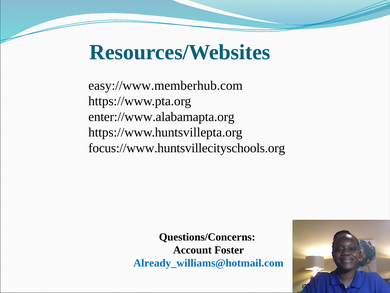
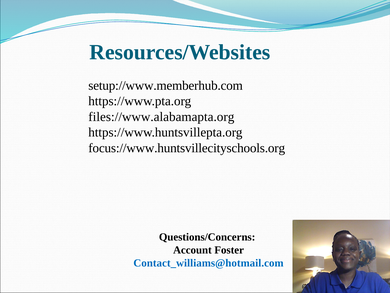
easy://www.memberhub.com: easy://www.memberhub.com -> setup://www.memberhub.com
enter://www.alabamapta.org: enter://www.alabamapta.org -> files://www.alabamapta.org
Already_williams@hotmail.com: Already_williams@hotmail.com -> Contact_williams@hotmail.com
